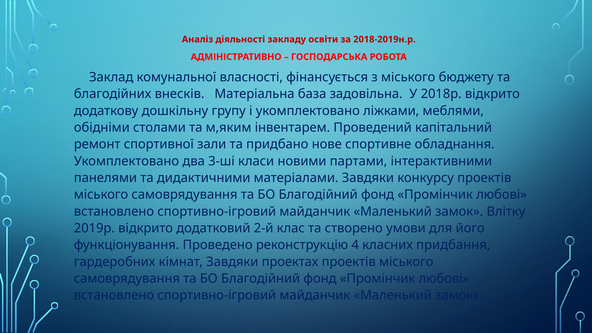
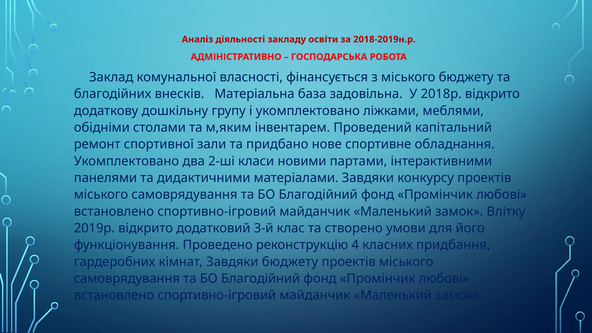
3-ші: 3-ші -> 2-ші
2-й: 2-й -> 3-й
Завдяки проектах: проектах -> бюджету
